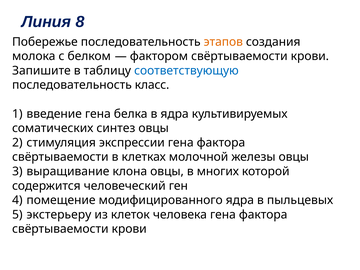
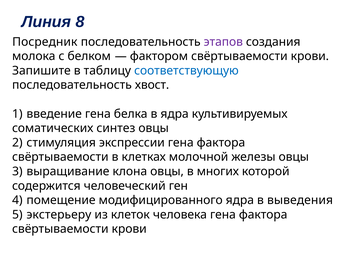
Побережье: Побережье -> Посредник
этапов colour: orange -> purple
класс: класс -> хвост
пыльцевых: пыльцевых -> выведения
